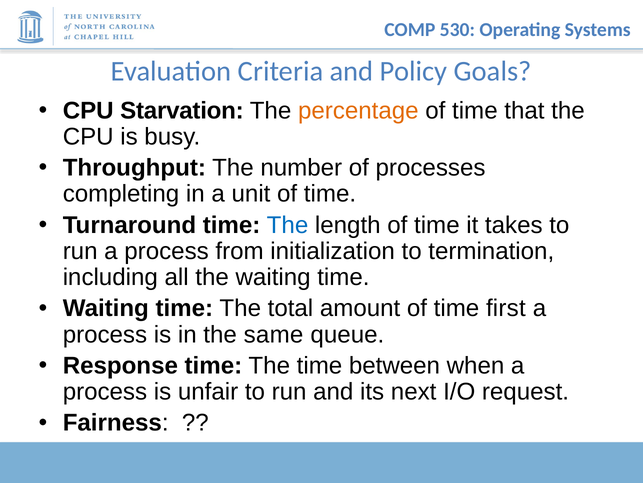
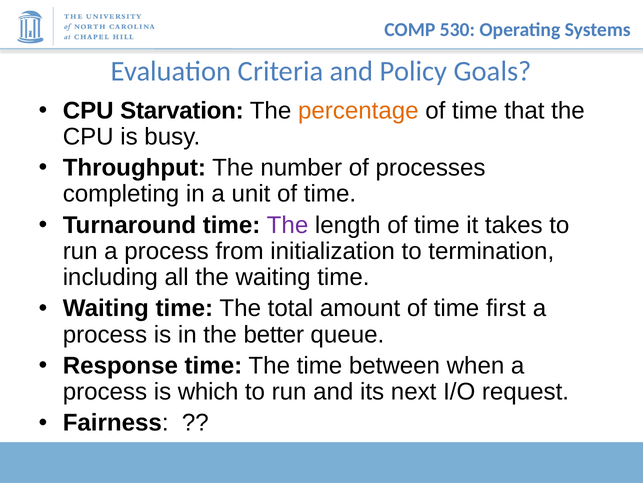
The at (288, 225) colour: blue -> purple
same: same -> better
unfair: unfair -> which
